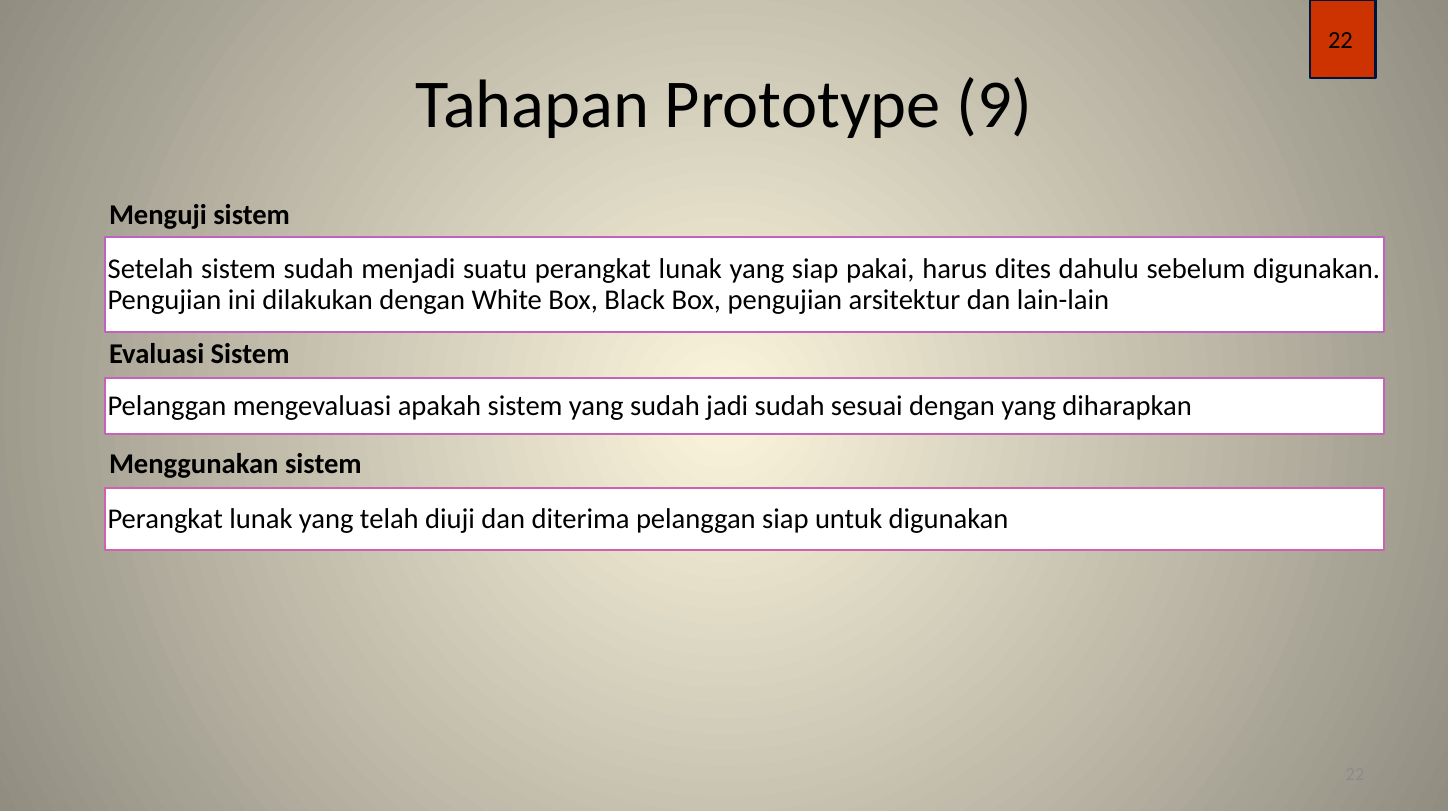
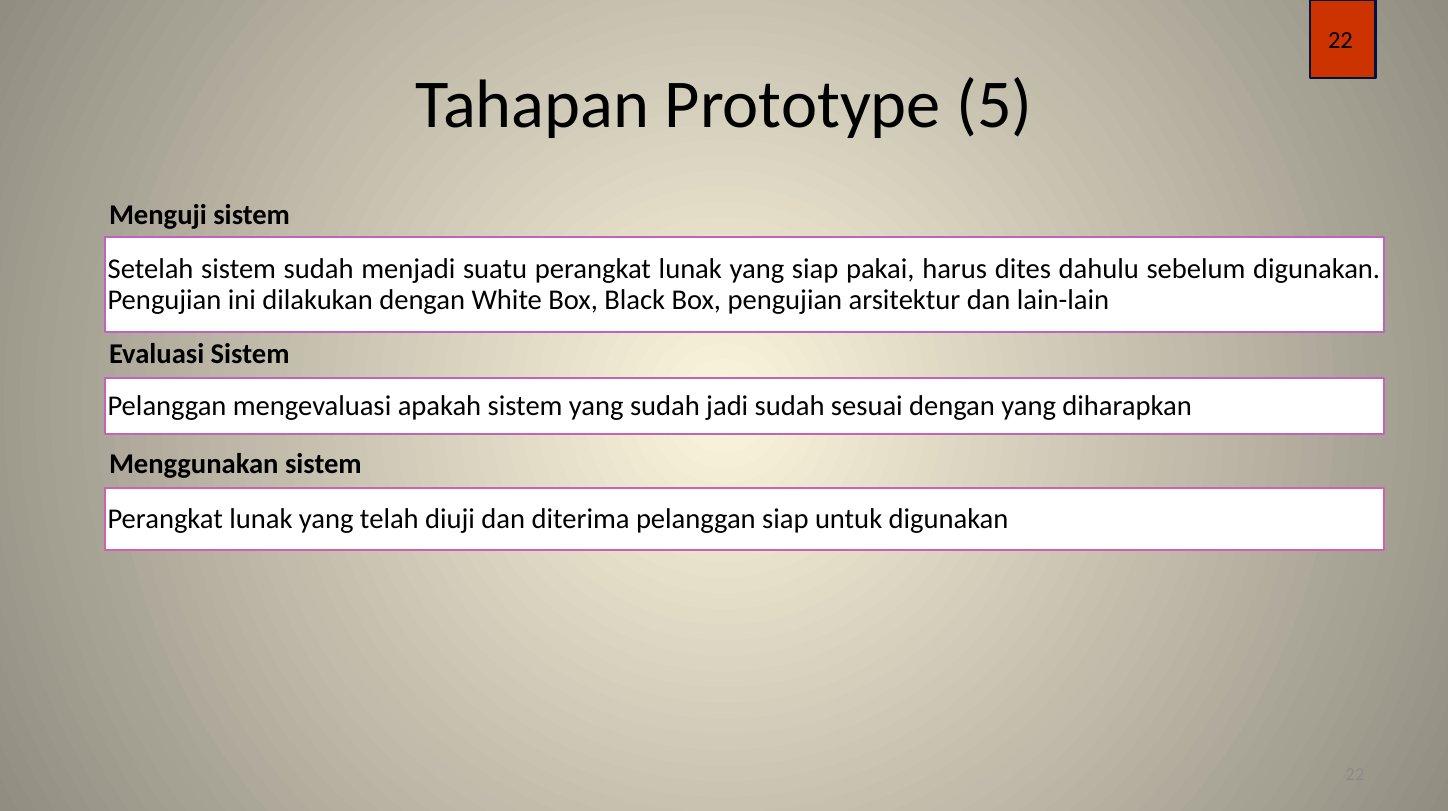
9: 9 -> 5
